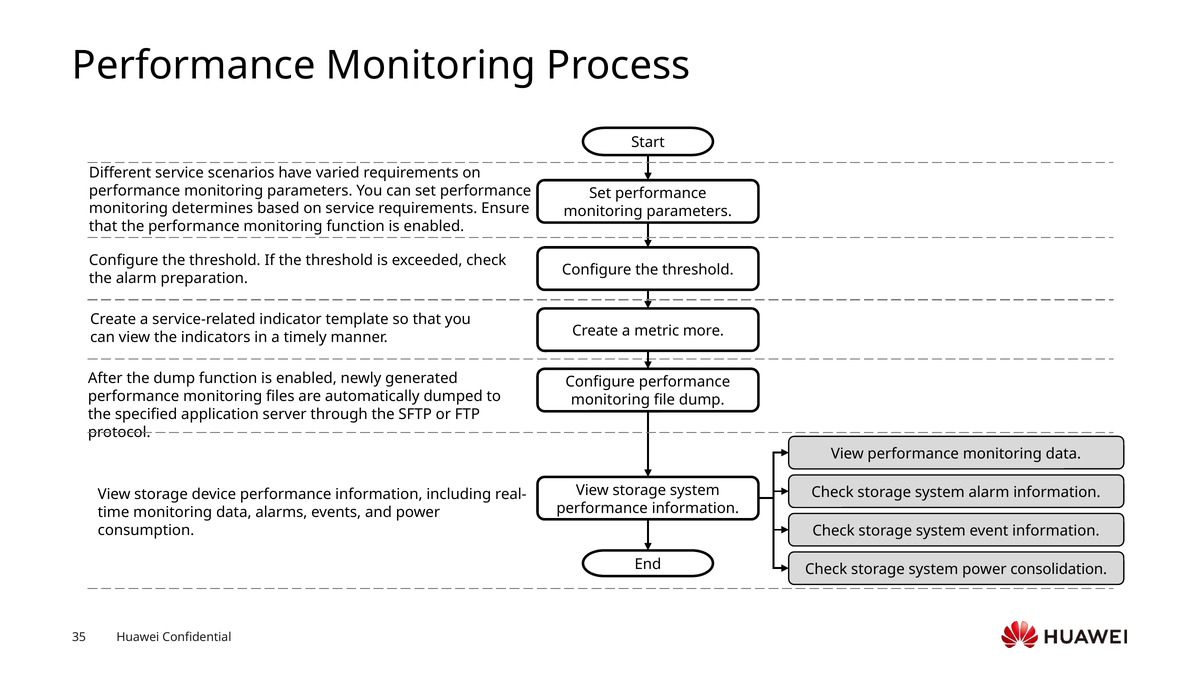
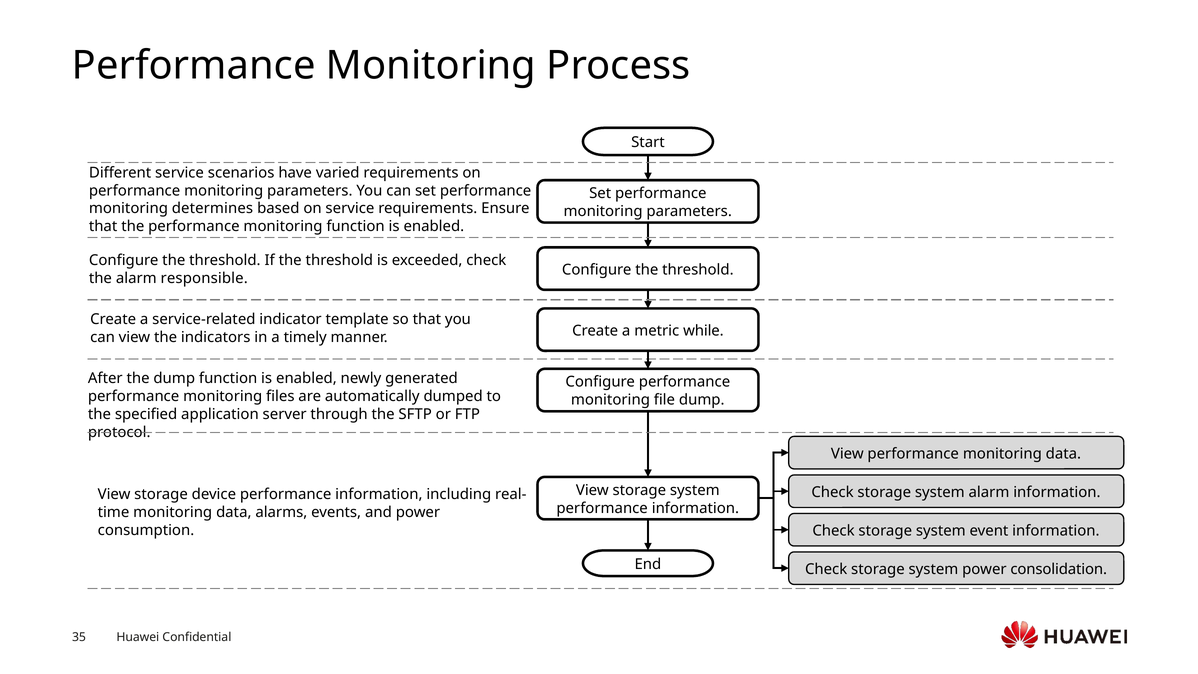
preparation: preparation -> responsible
more: more -> while
